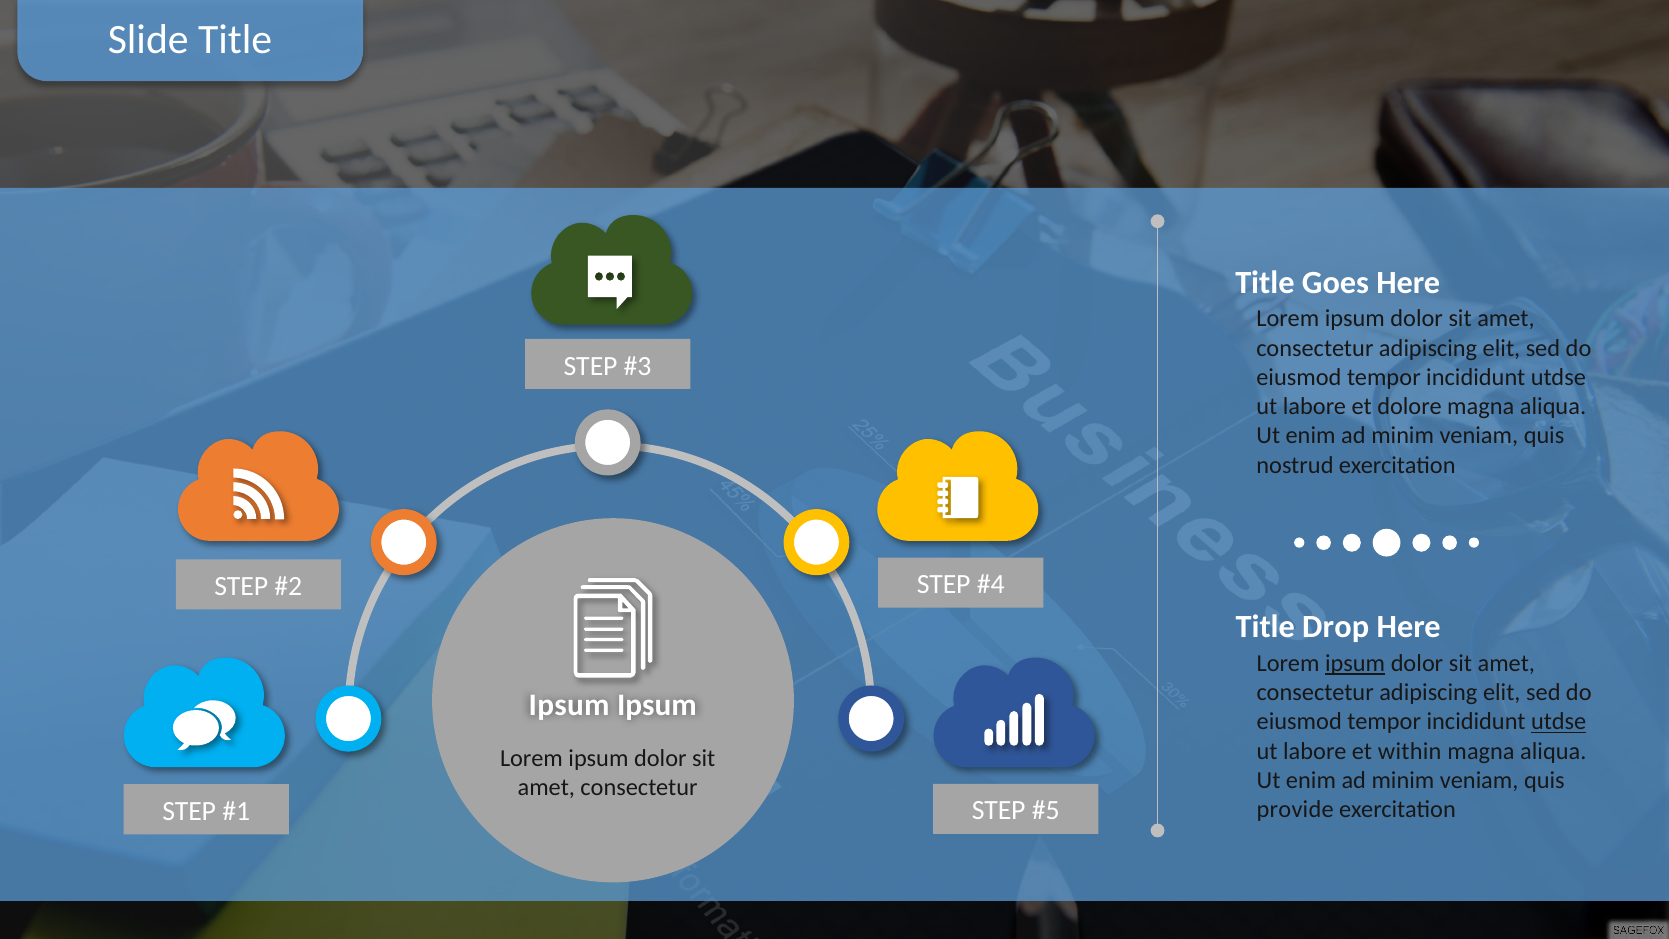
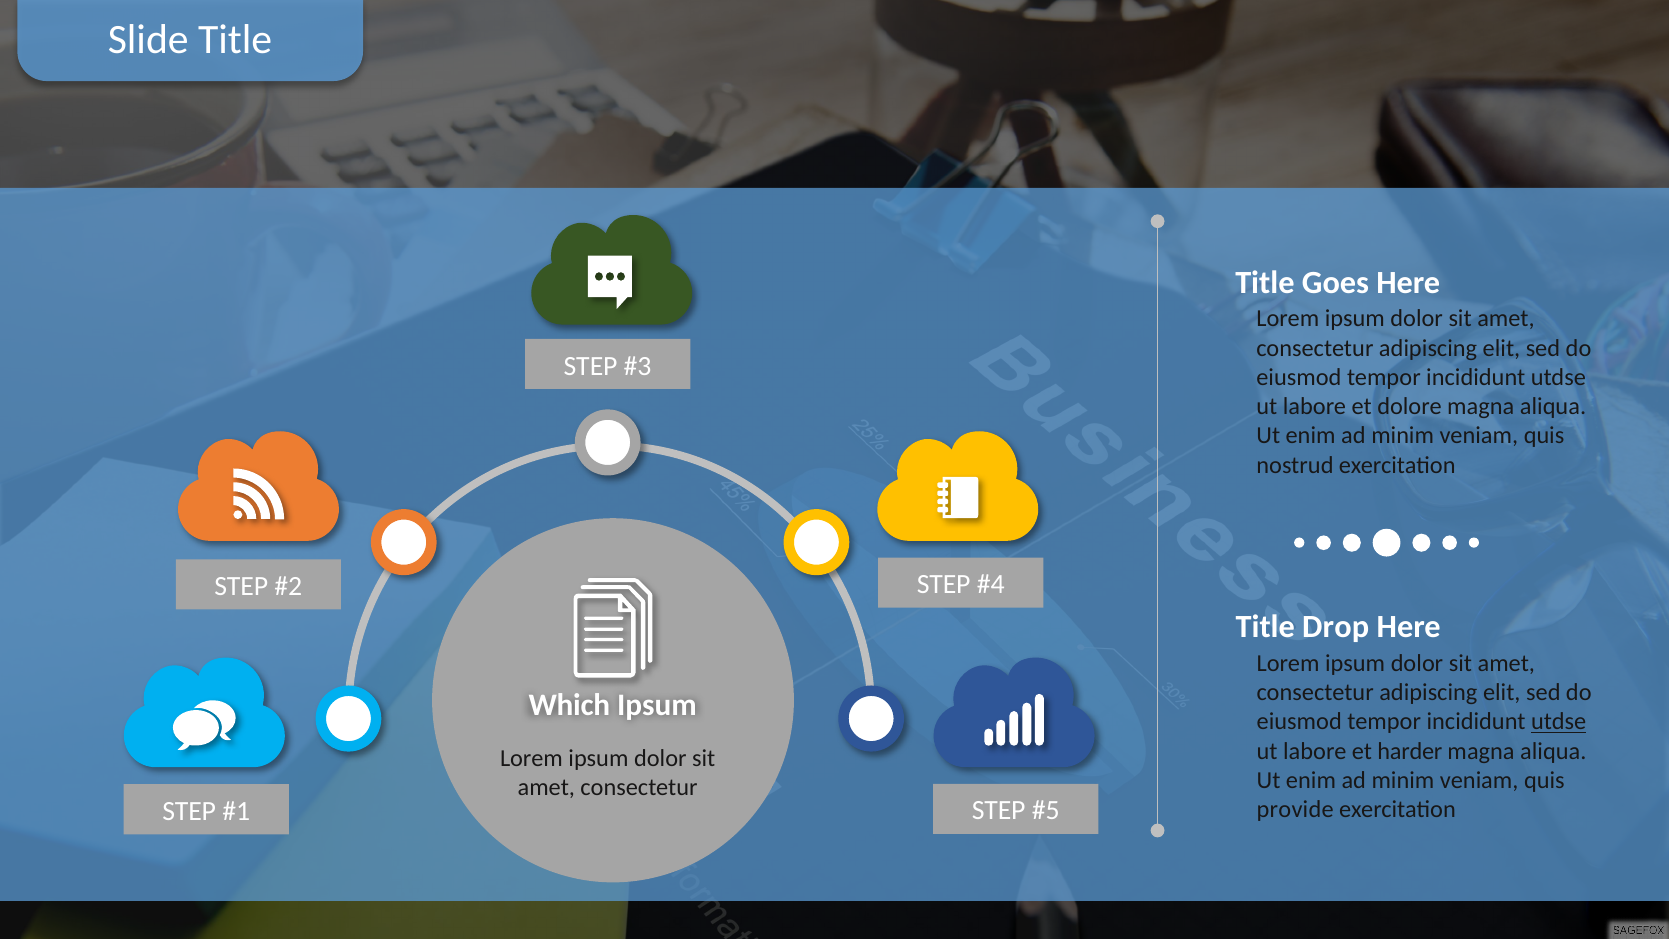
ipsum at (1355, 663) underline: present -> none
Ipsum at (569, 705): Ipsum -> Which
within: within -> harder
